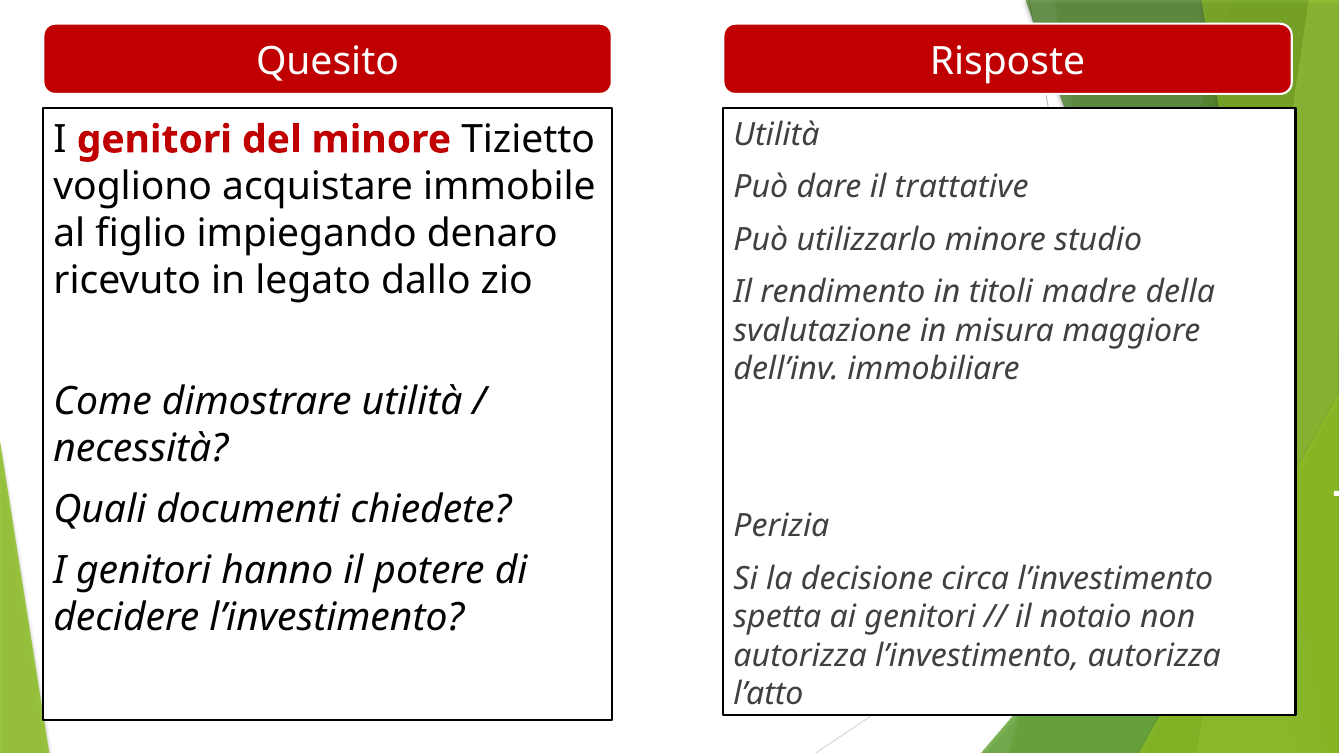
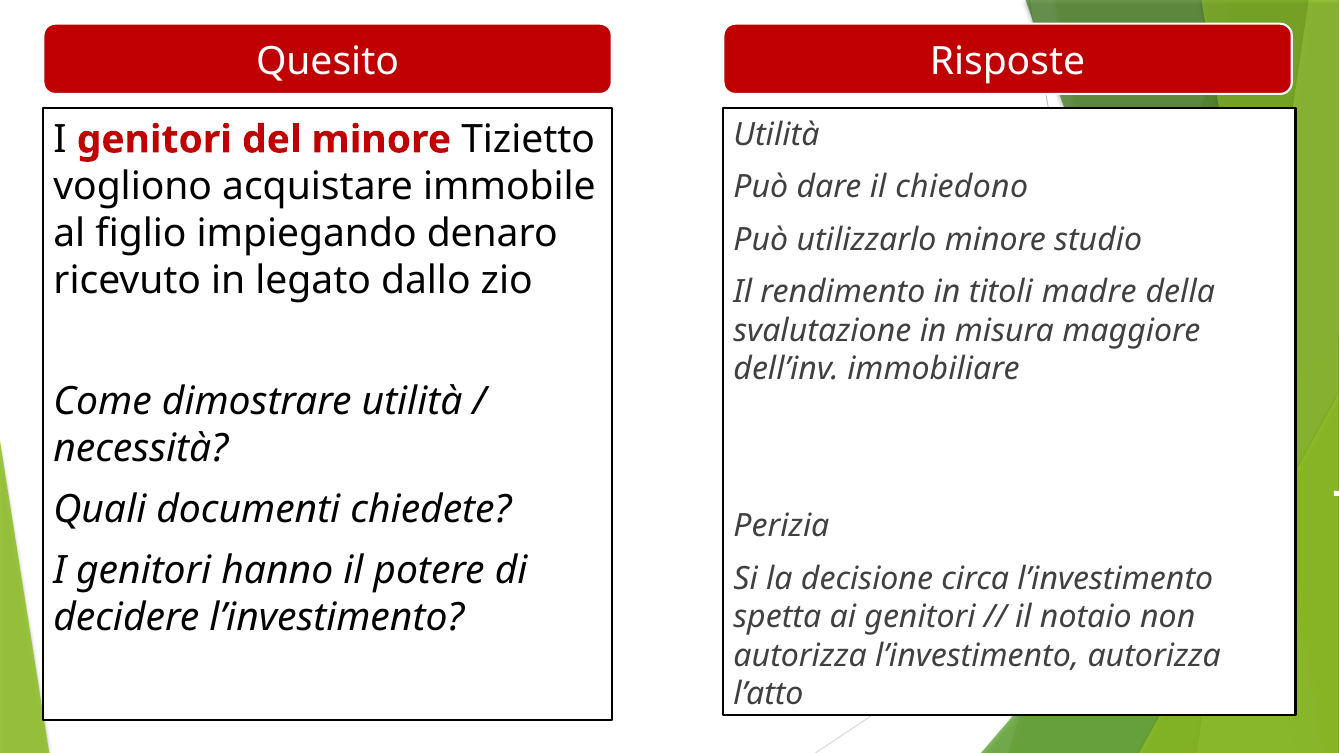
trattative: trattative -> chiedono
